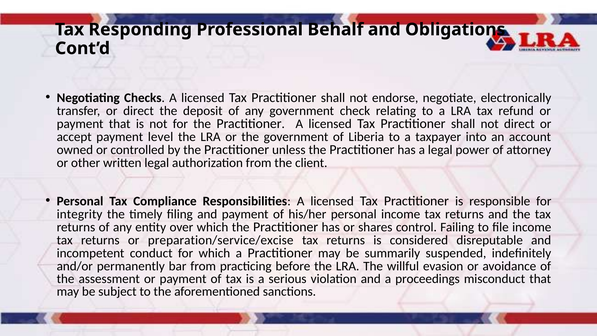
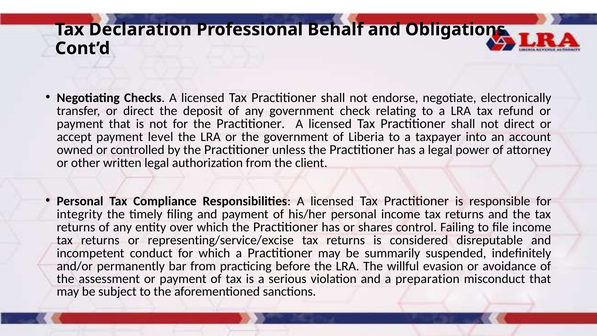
Responding: Responding -> Declaration
preparation/service/excise: preparation/service/excise -> representing/service/excise
proceedings: proceedings -> preparation
